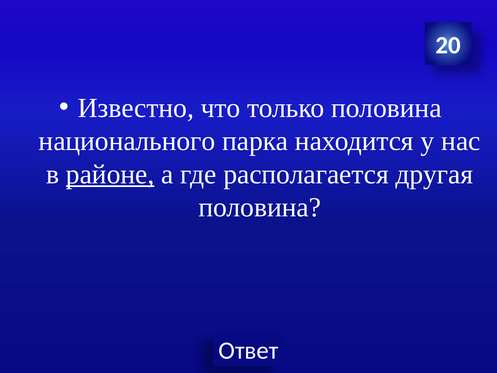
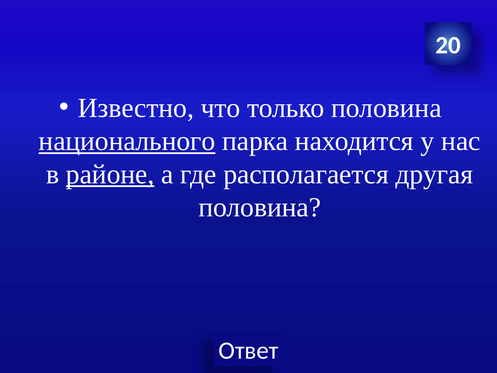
национального underline: none -> present
